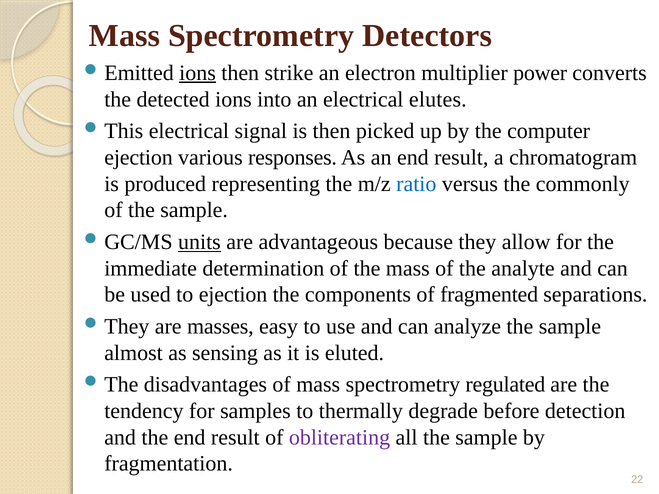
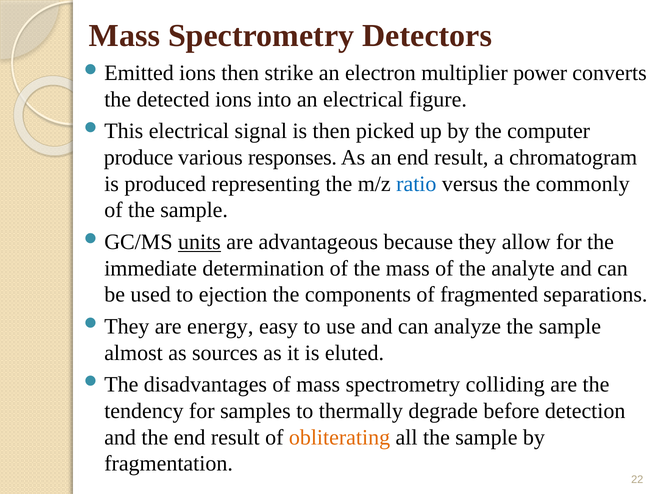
ions at (198, 73) underline: present -> none
elutes: elutes -> figure
ejection at (139, 158): ejection -> produce
masses: masses -> energy
sensing: sensing -> sources
regulated: regulated -> colliding
obliterating colour: purple -> orange
